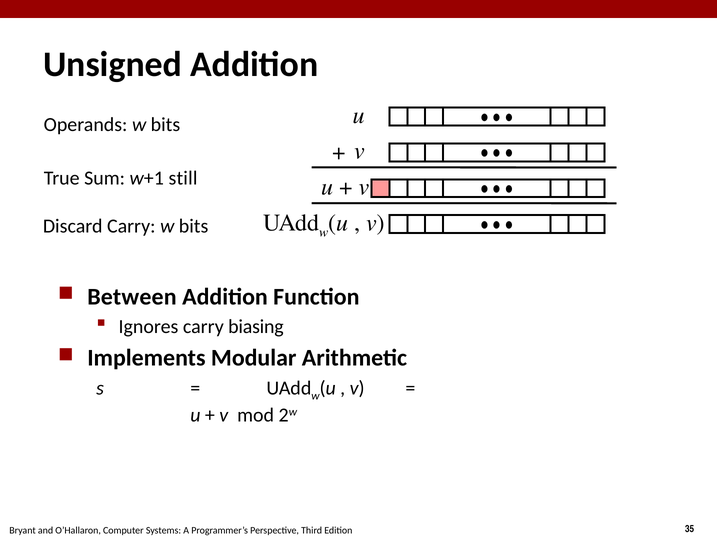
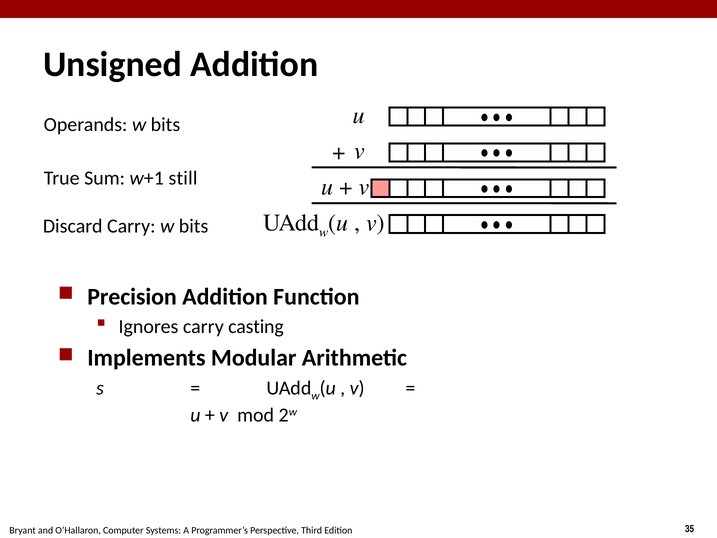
Between: Between -> Precision
biasing: biasing -> casting
